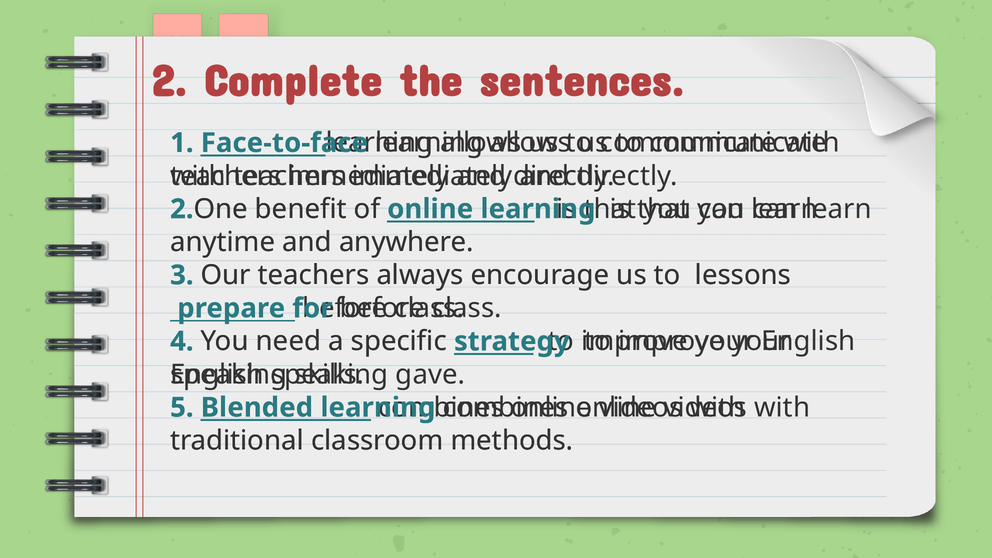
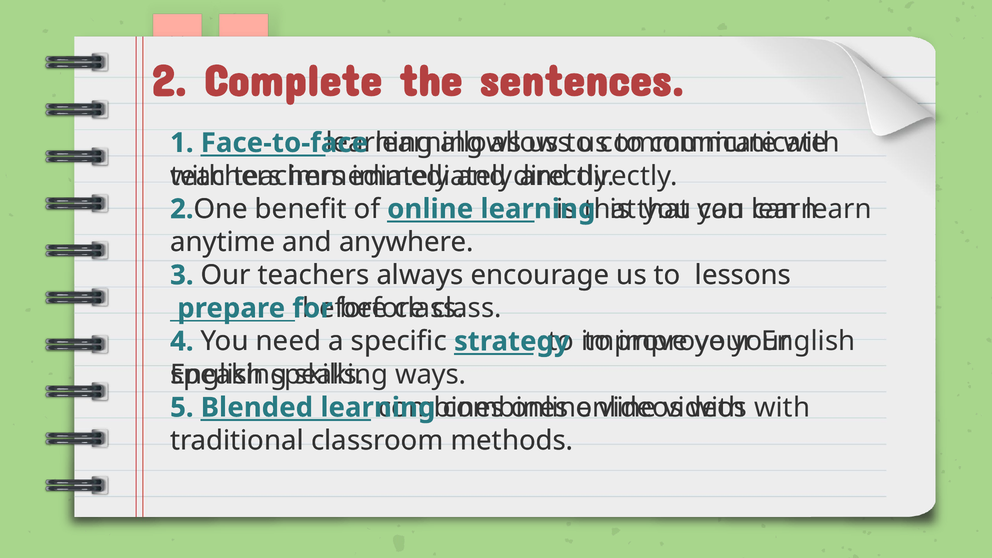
gave: gave -> ways
